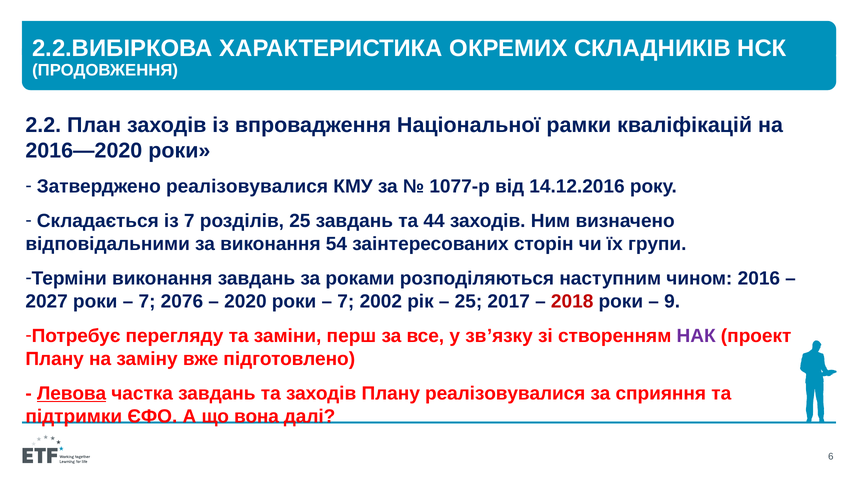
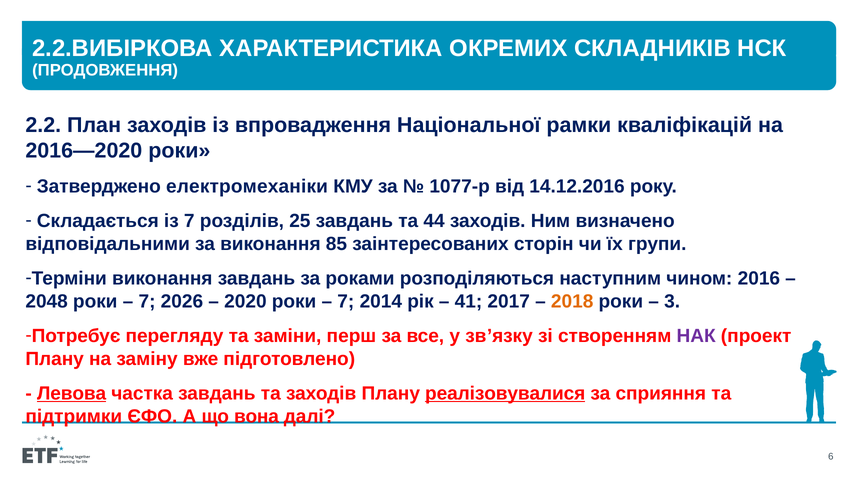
Затверджено реалізовувалися: реалізовувалися -> електромеханіки
54: 54 -> 85
2027: 2027 -> 2048
2076: 2076 -> 2026
2002: 2002 -> 2014
25 at (468, 302): 25 -> 41
2018 colour: red -> orange
9: 9 -> 3
реалізовувалися at (505, 394) underline: none -> present
